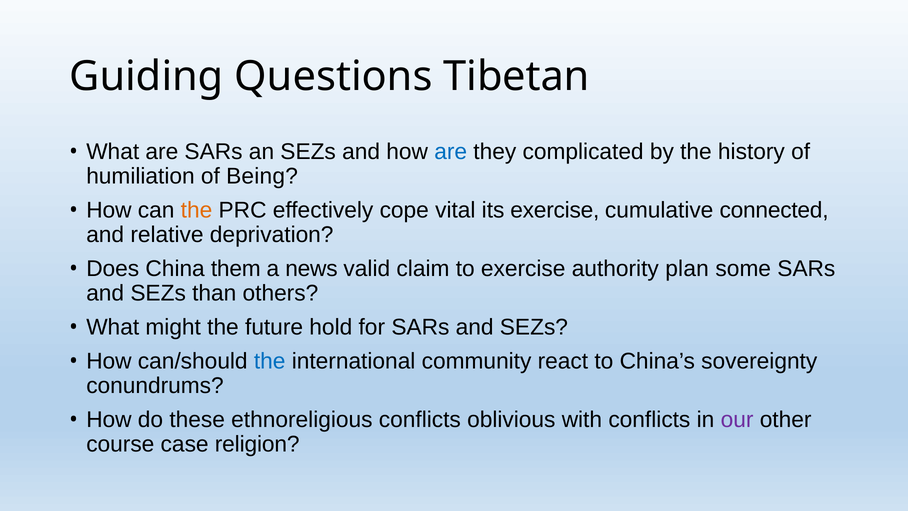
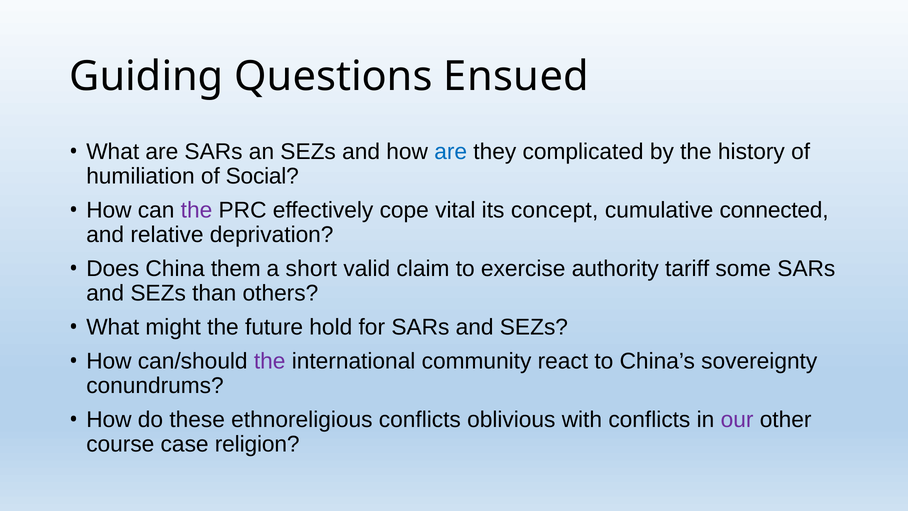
Tibetan: Tibetan -> Ensued
Being: Being -> Social
the at (197, 210) colour: orange -> purple
its exercise: exercise -> concept
news: news -> short
plan: plan -> tariff
the at (270, 361) colour: blue -> purple
